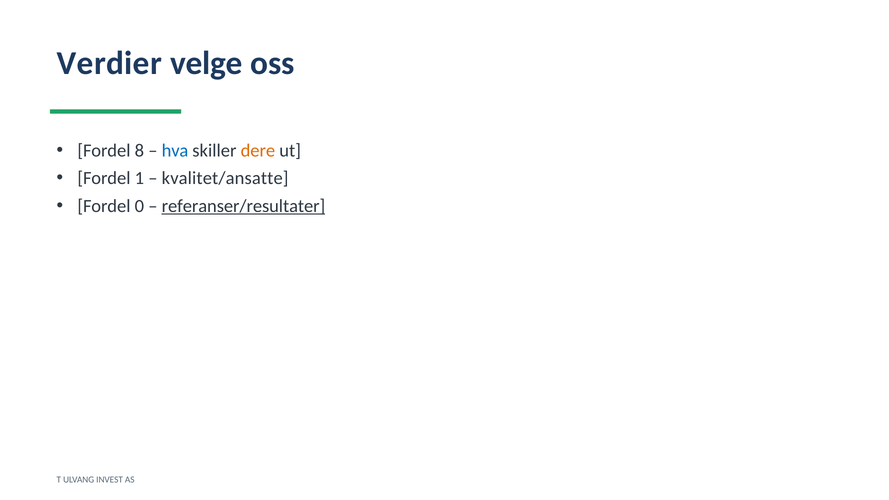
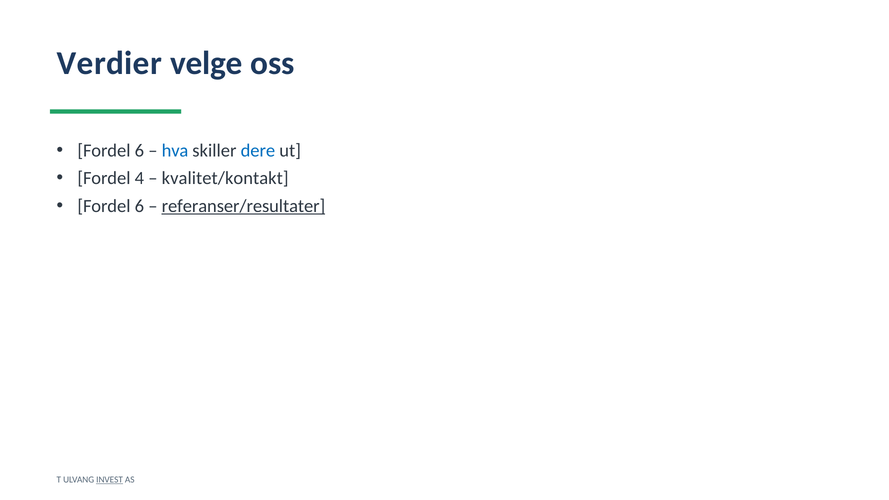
8 at (139, 151): 8 -> 6
dere colour: orange -> blue
1: 1 -> 4
kvalitet/ansatte: kvalitet/ansatte -> kvalitet/kontakt
0 at (139, 206): 0 -> 6
INVEST underline: none -> present
